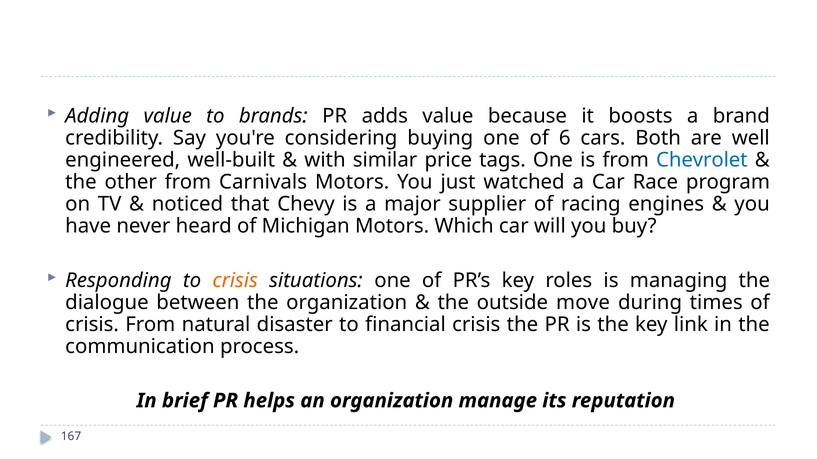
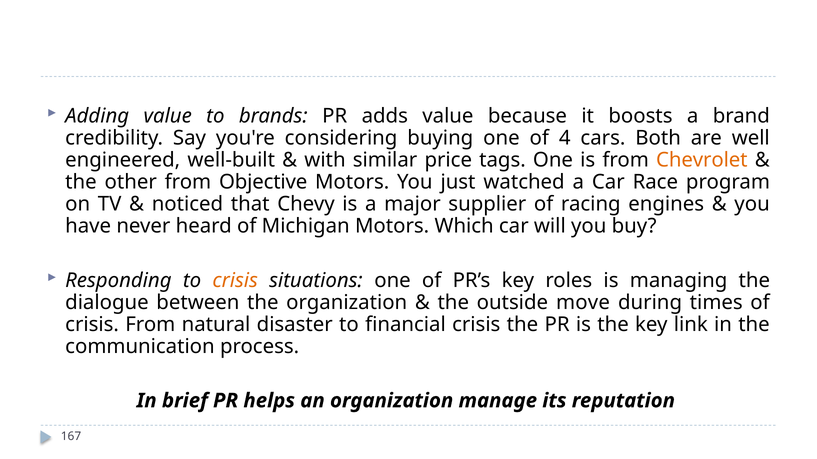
6: 6 -> 4
Chevrolet colour: blue -> orange
Carnivals: Carnivals -> Objective
